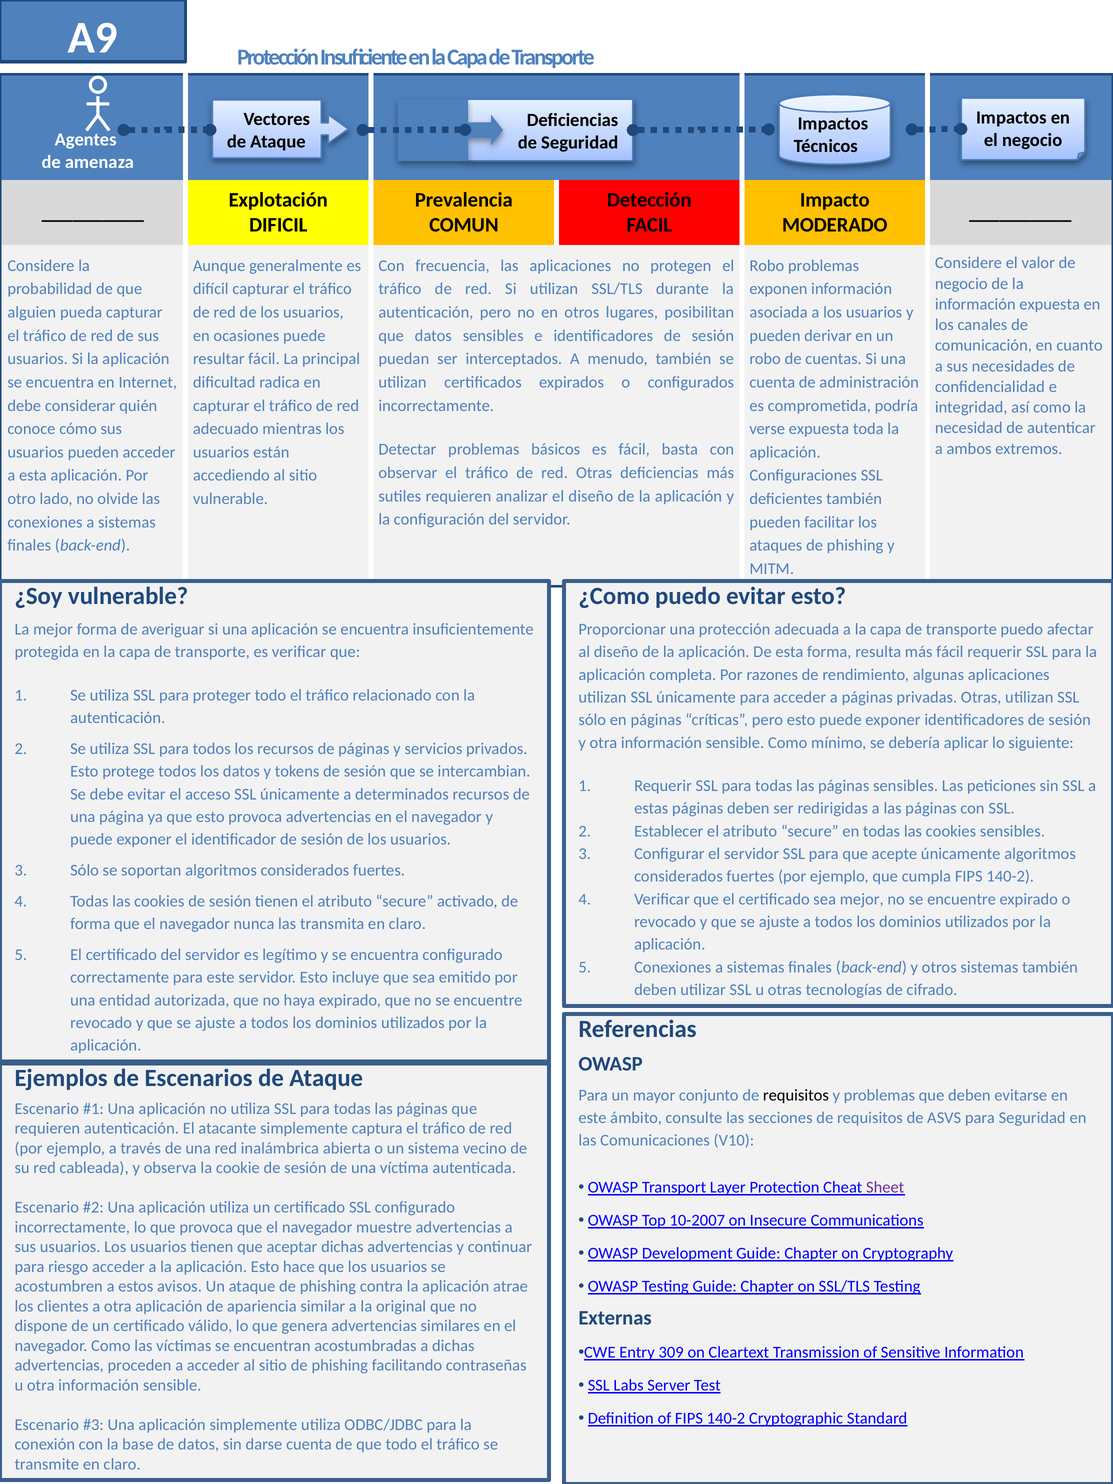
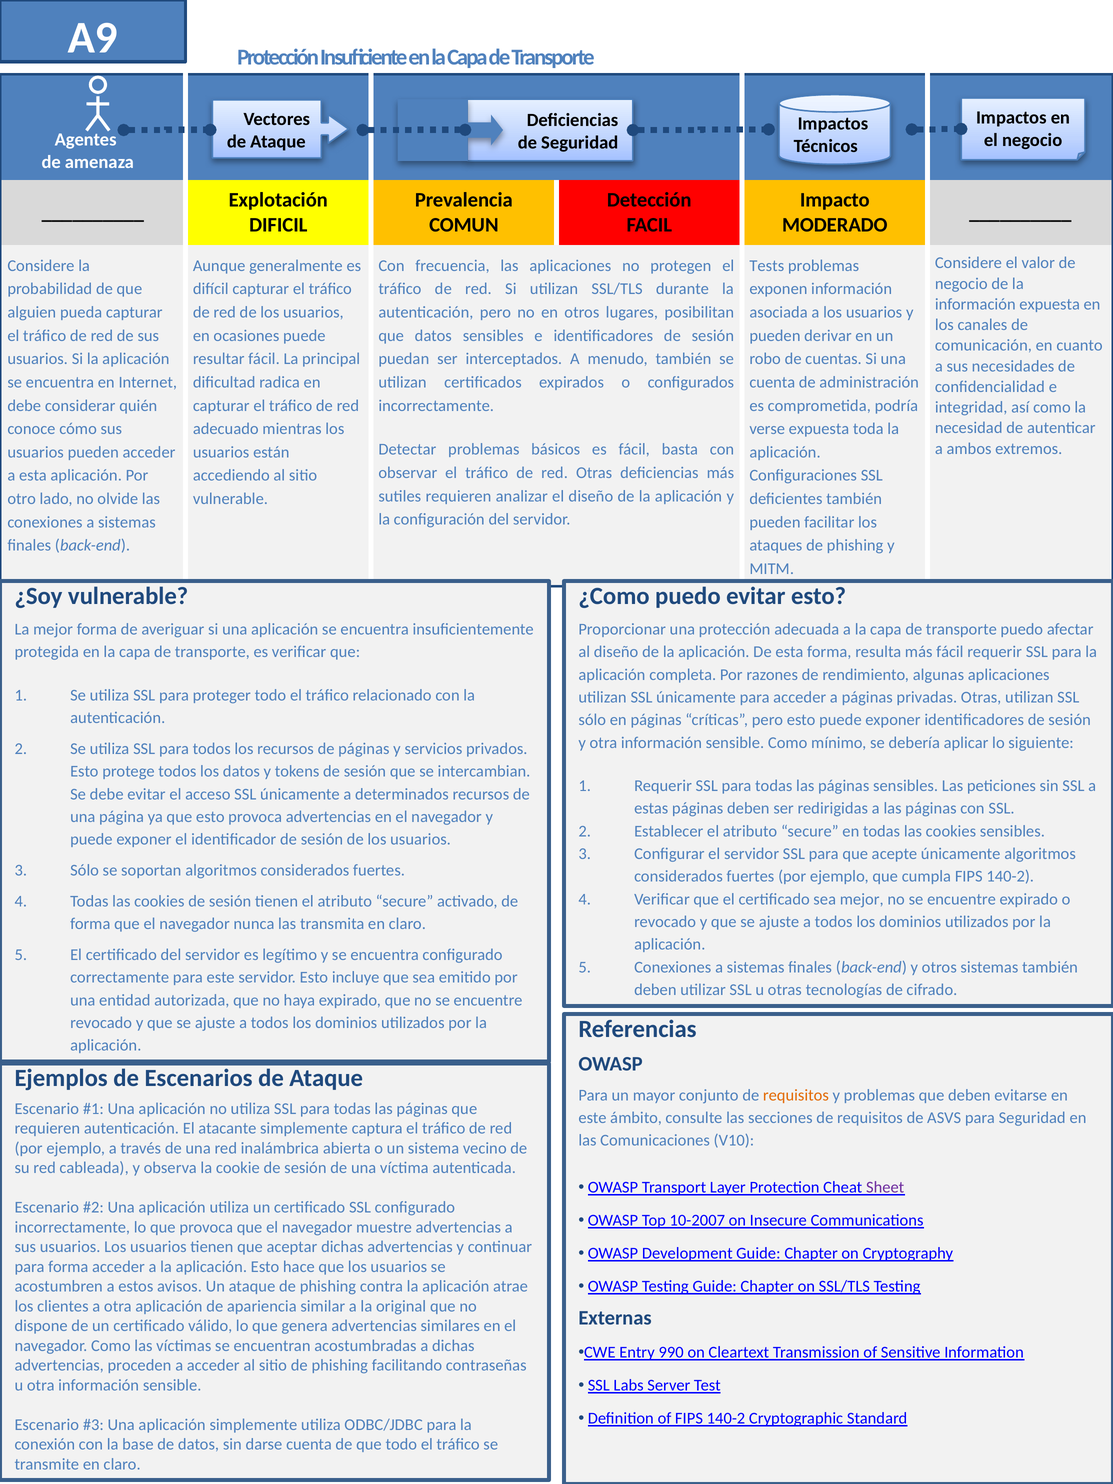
Robo at (767, 266): Robo -> Tests
requisitos at (796, 1095) colour: black -> orange
para riesgo: riesgo -> forma
309: 309 -> 990
